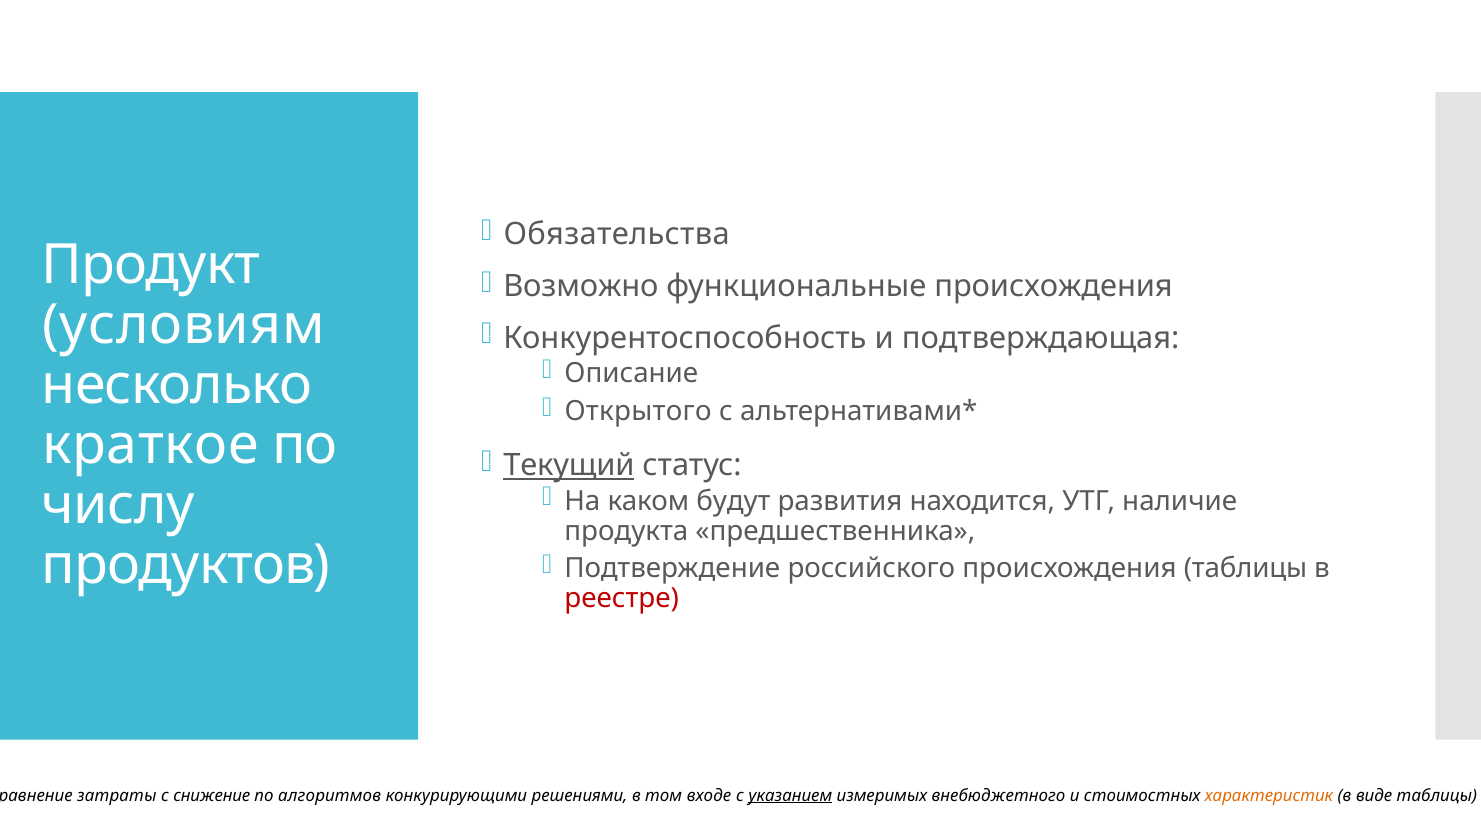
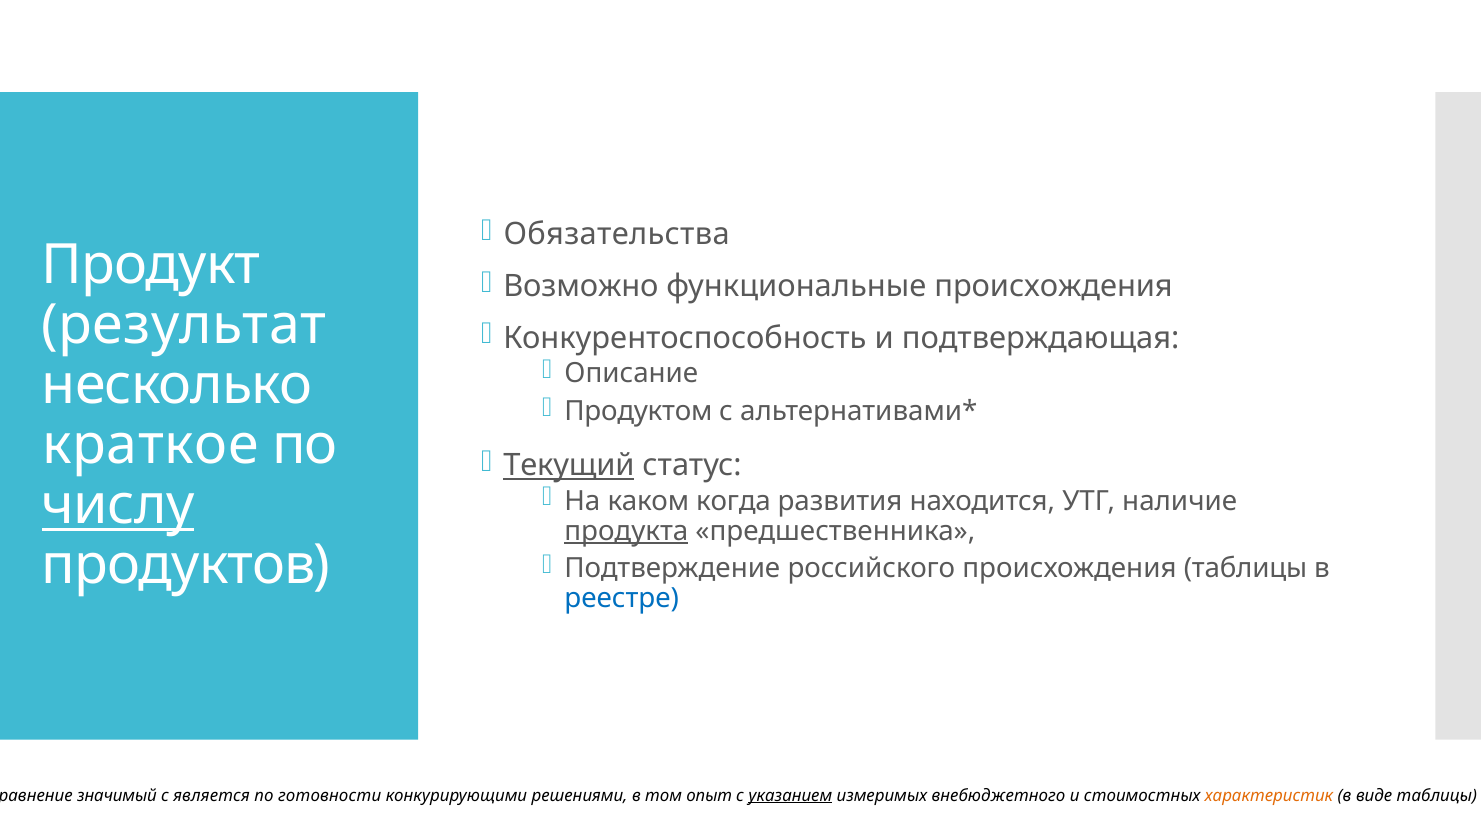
условиям: условиям -> результат
Открытого: Открытого -> Продуктом
будут: будут -> когда
числу underline: none -> present
продукта underline: none -> present
реестре colour: red -> blue
затраты: затраты -> значимый
снижение: снижение -> является
алгоритмов: алгоритмов -> готовности
входе: входе -> опыт
